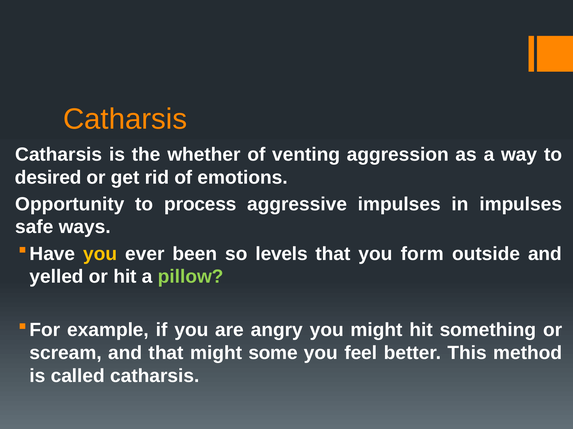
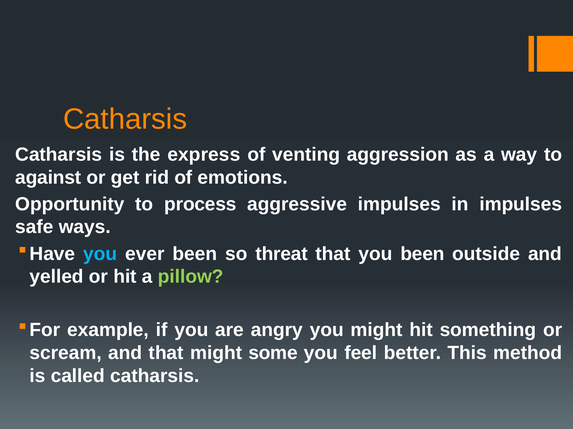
whether: whether -> express
desired: desired -> against
you at (100, 254) colour: yellow -> light blue
levels: levels -> threat
you form: form -> been
